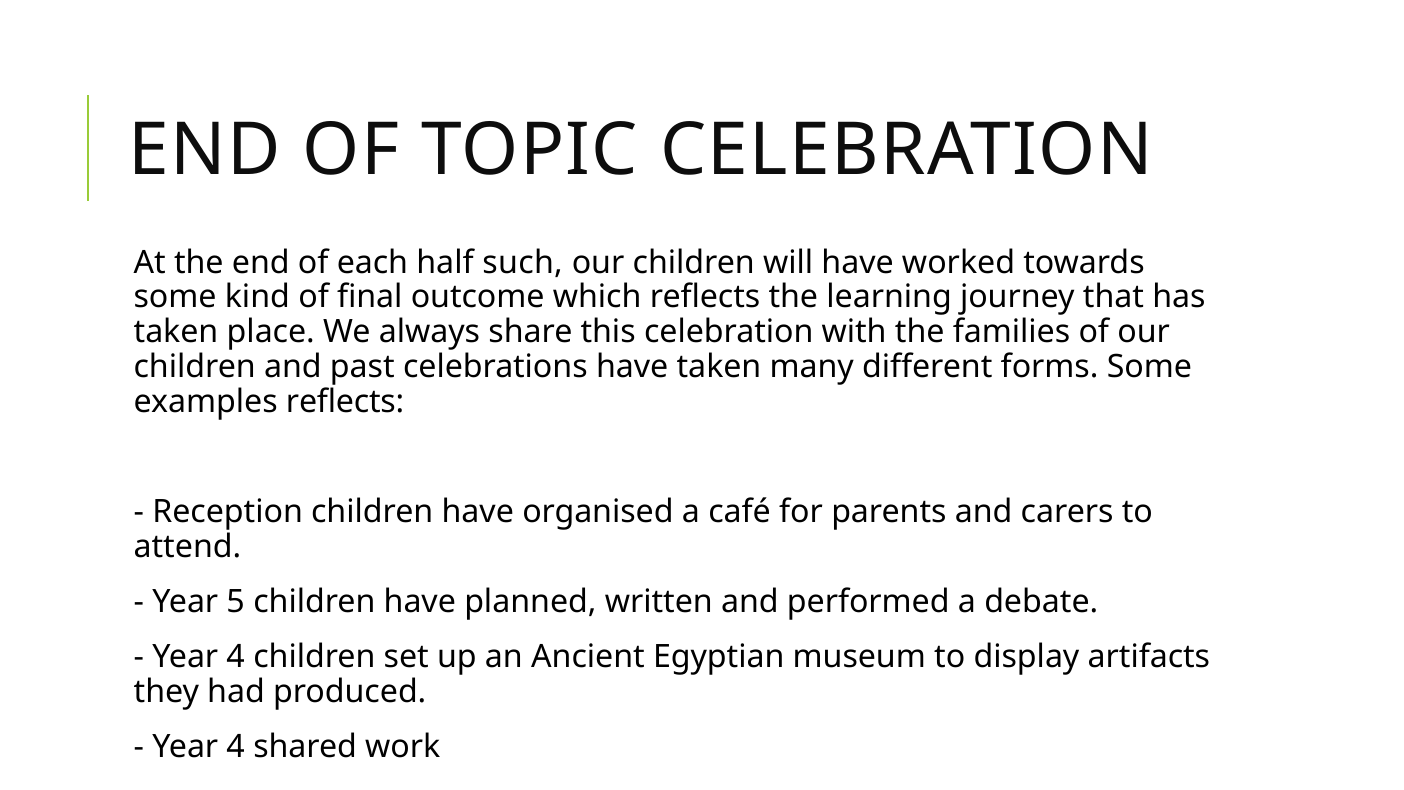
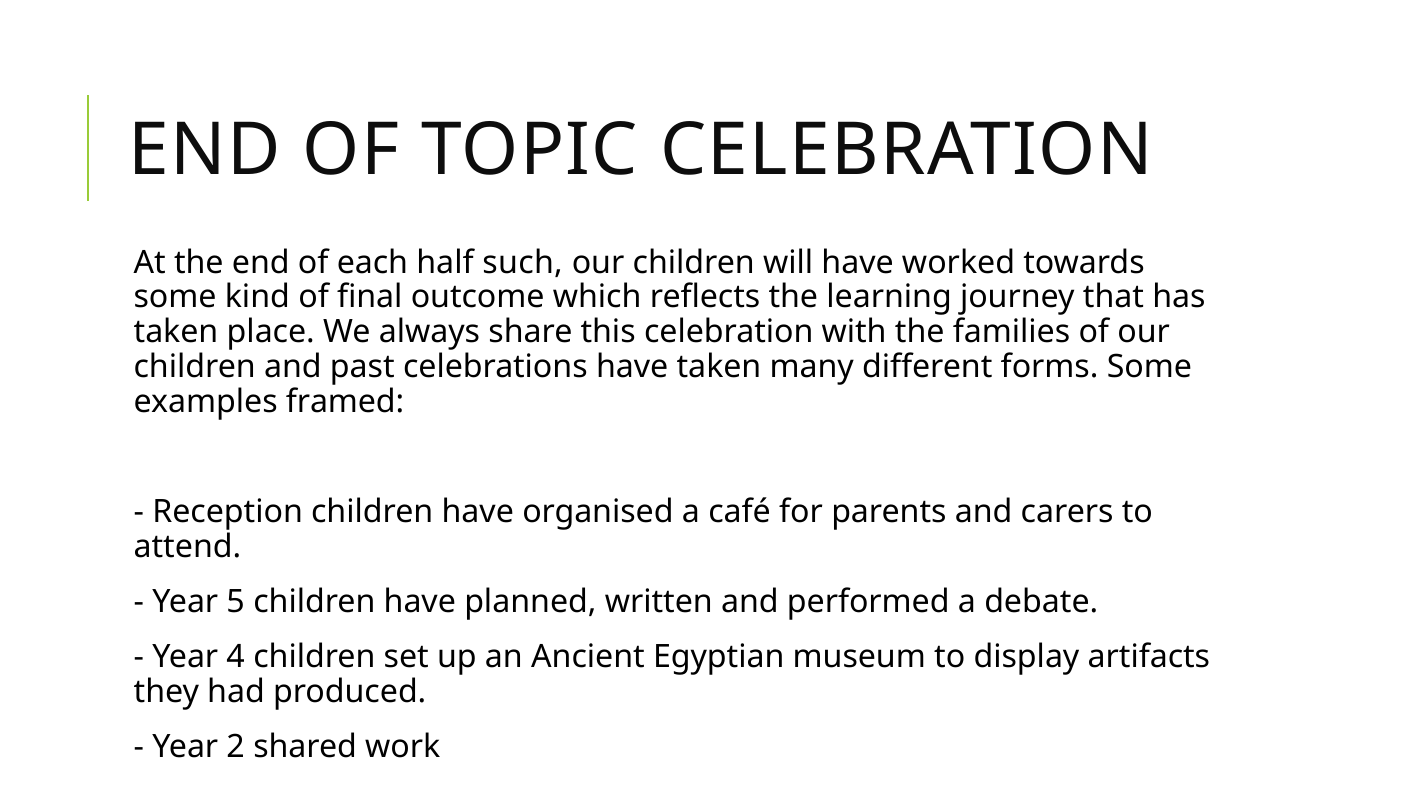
examples reflects: reflects -> framed
4 at (236, 747): 4 -> 2
